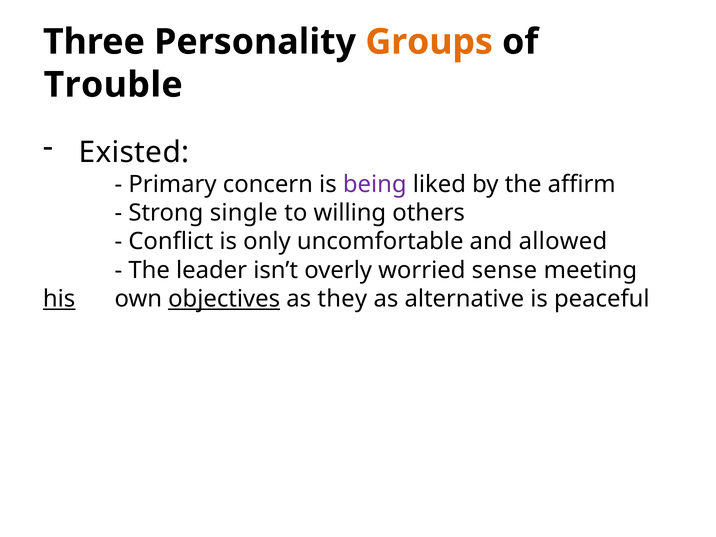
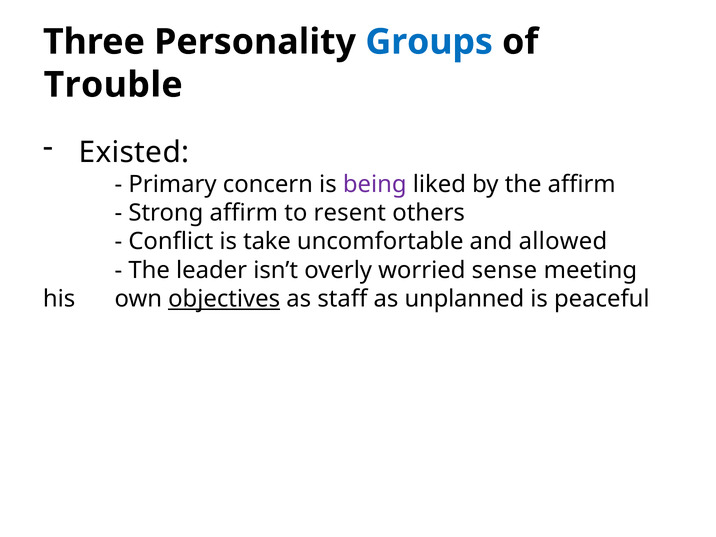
Groups colour: orange -> blue
Strong single: single -> affirm
willing: willing -> resent
only: only -> take
his underline: present -> none
they: they -> staff
alternative: alternative -> unplanned
